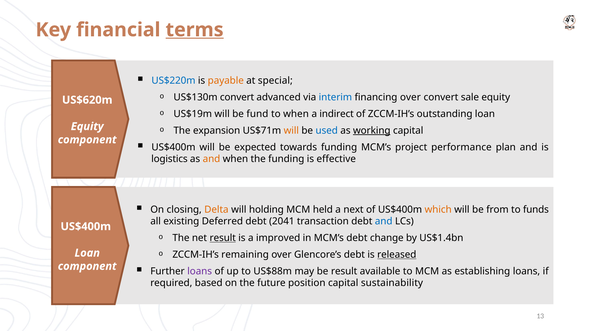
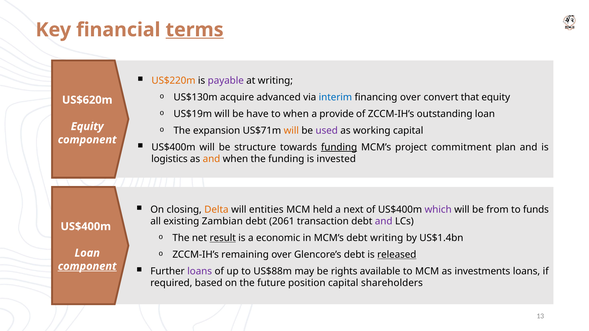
US$220m colour: blue -> orange
payable colour: orange -> purple
at special: special -> writing
US$130m convert: convert -> acquire
sale: sale -> that
fund: fund -> have
indirect: indirect -> provide
used colour: blue -> purple
working underline: present -> none
expected: expected -> structure
funding at (339, 147) underline: none -> present
performance: performance -> commitment
effective: effective -> invested
holding: holding -> entities
which colour: orange -> purple
Deferred: Deferred -> Zambian
2041: 2041 -> 2061
and at (384, 221) colour: blue -> purple
improved: improved -> economic
debt change: change -> writing
component at (87, 266) underline: none -> present
be result: result -> rights
establishing: establishing -> investments
sustainability: sustainability -> shareholders
